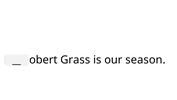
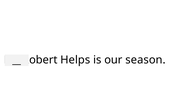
Grass: Grass -> Helps
